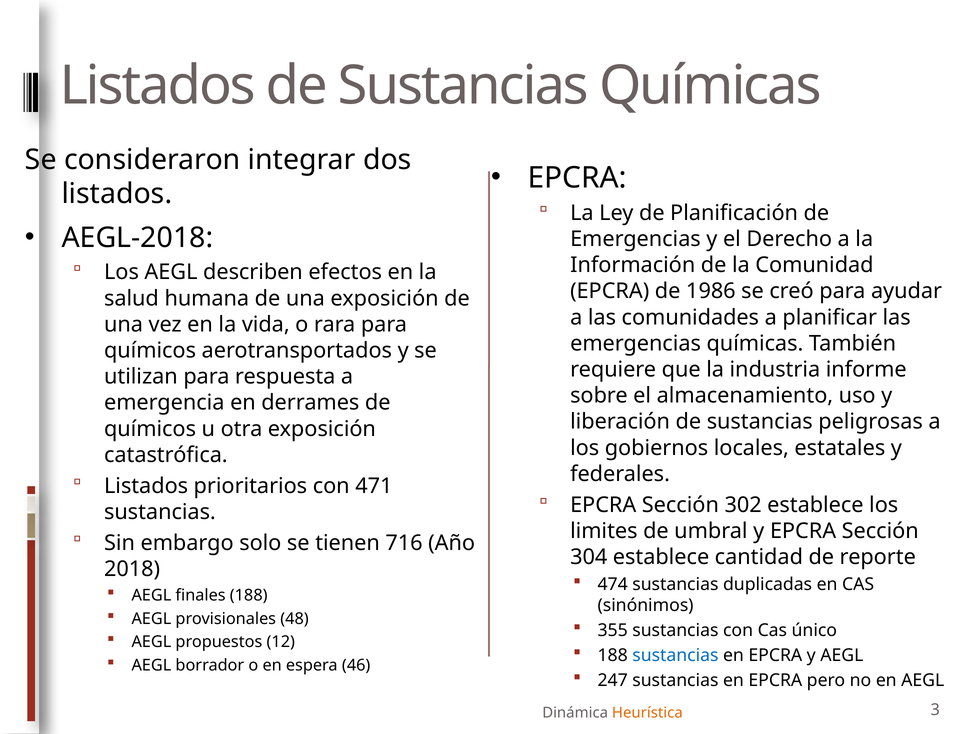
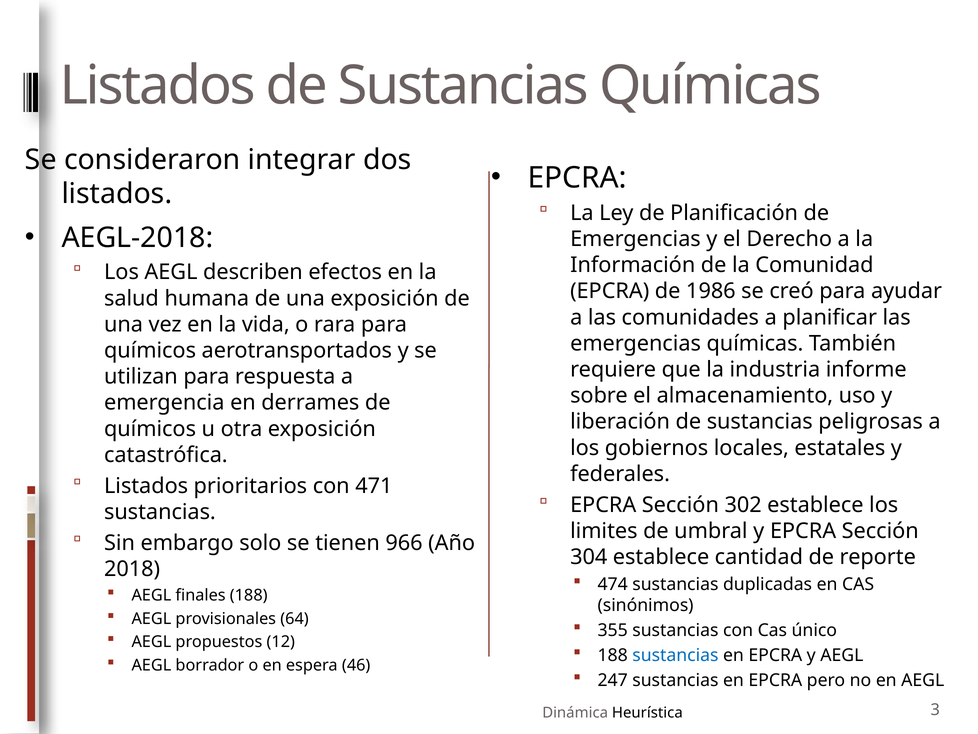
716: 716 -> 966
48: 48 -> 64
Heurística colour: orange -> black
